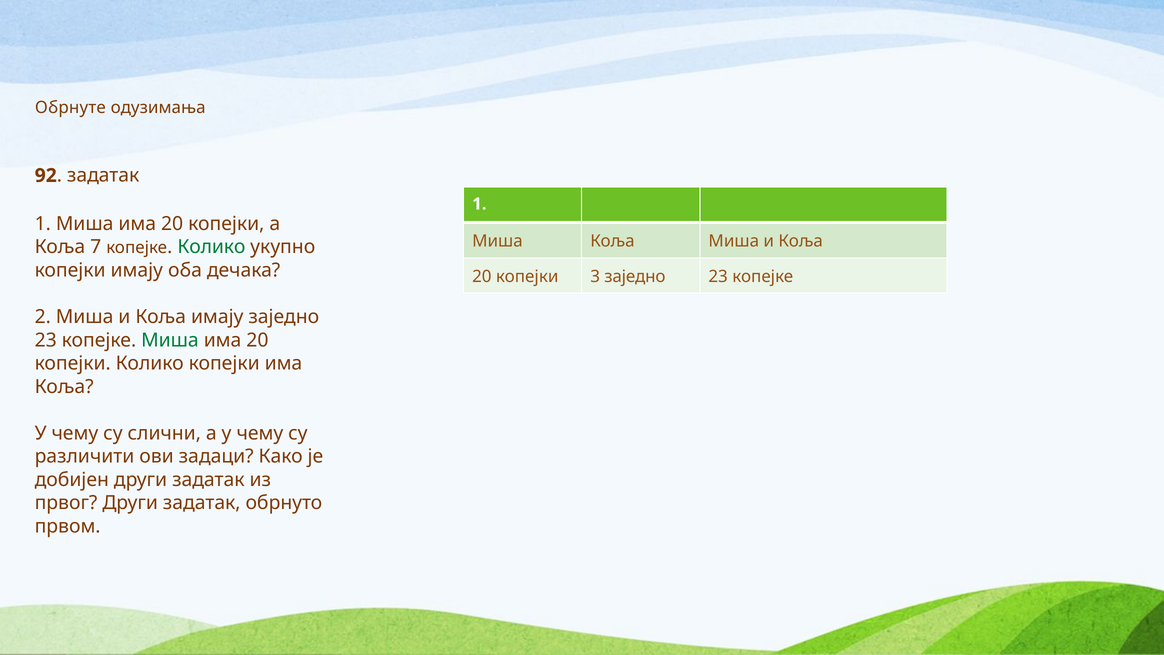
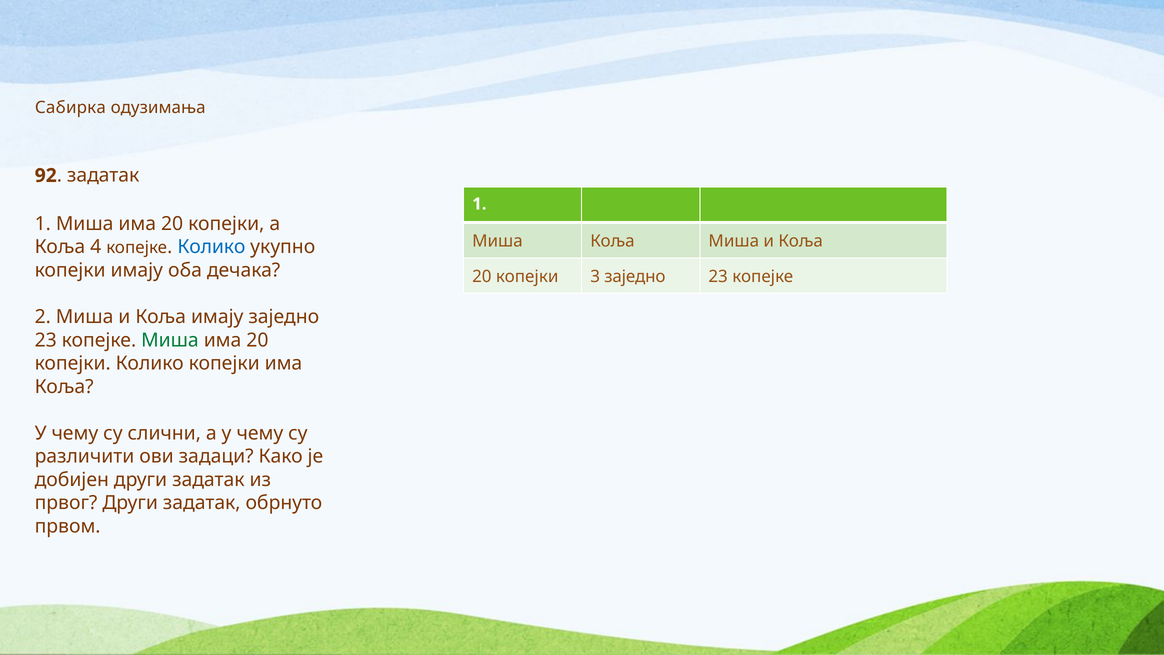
Обрнуте: Обрнуте -> Сабирка
7: 7 -> 4
Колико at (211, 247) colour: green -> blue
